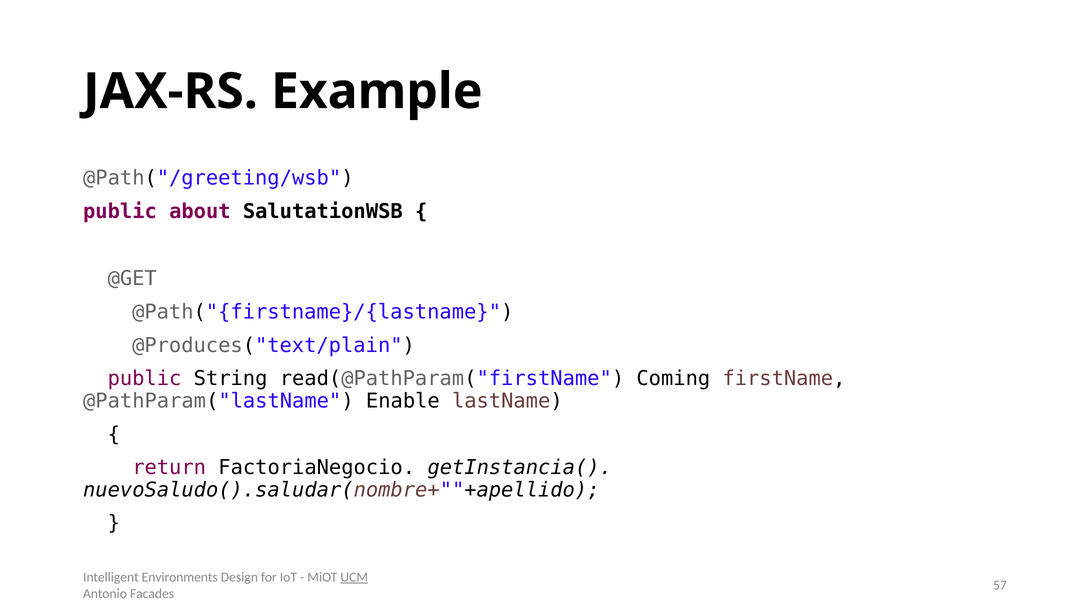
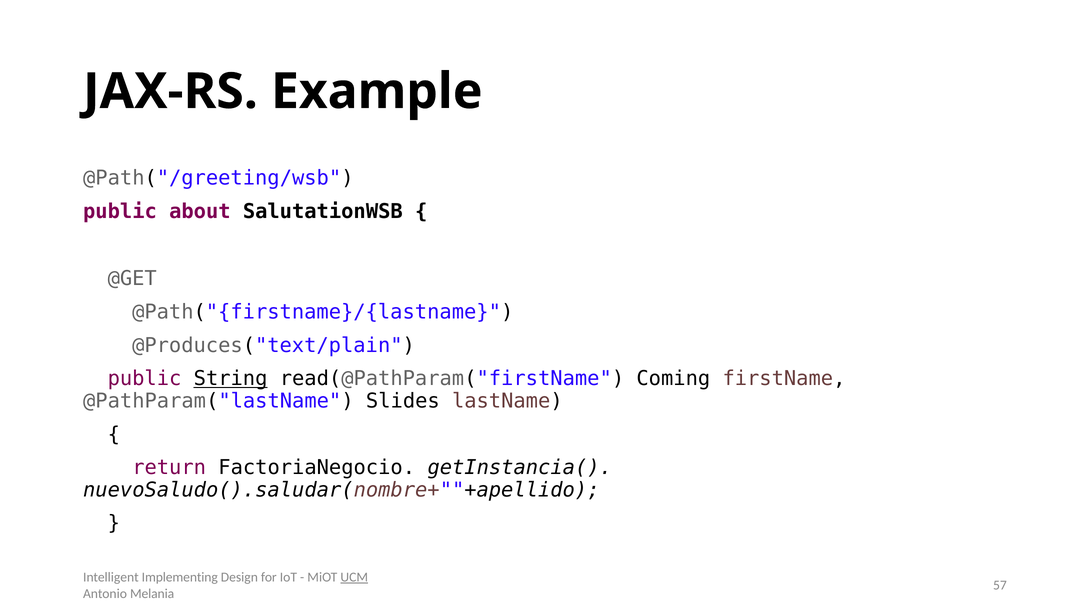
String underline: none -> present
Enable: Enable -> Slides
Environments: Environments -> Implementing
Facades: Facades -> Melania
